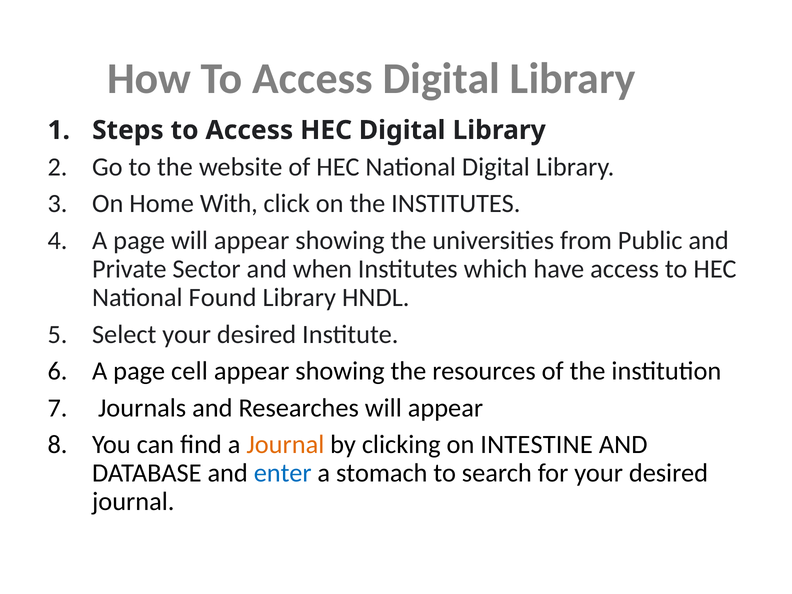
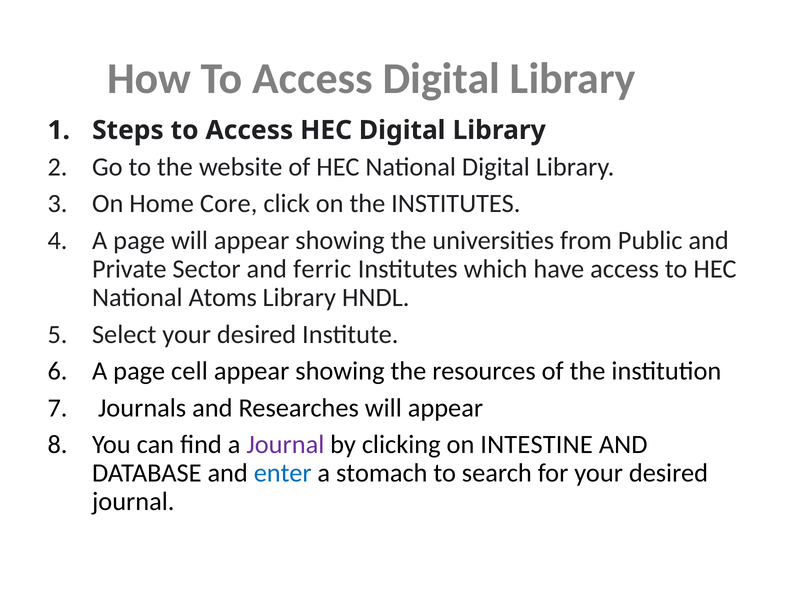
With: With -> Core
when: when -> ferric
Found: Found -> Atoms
Journal at (285, 445) colour: orange -> purple
